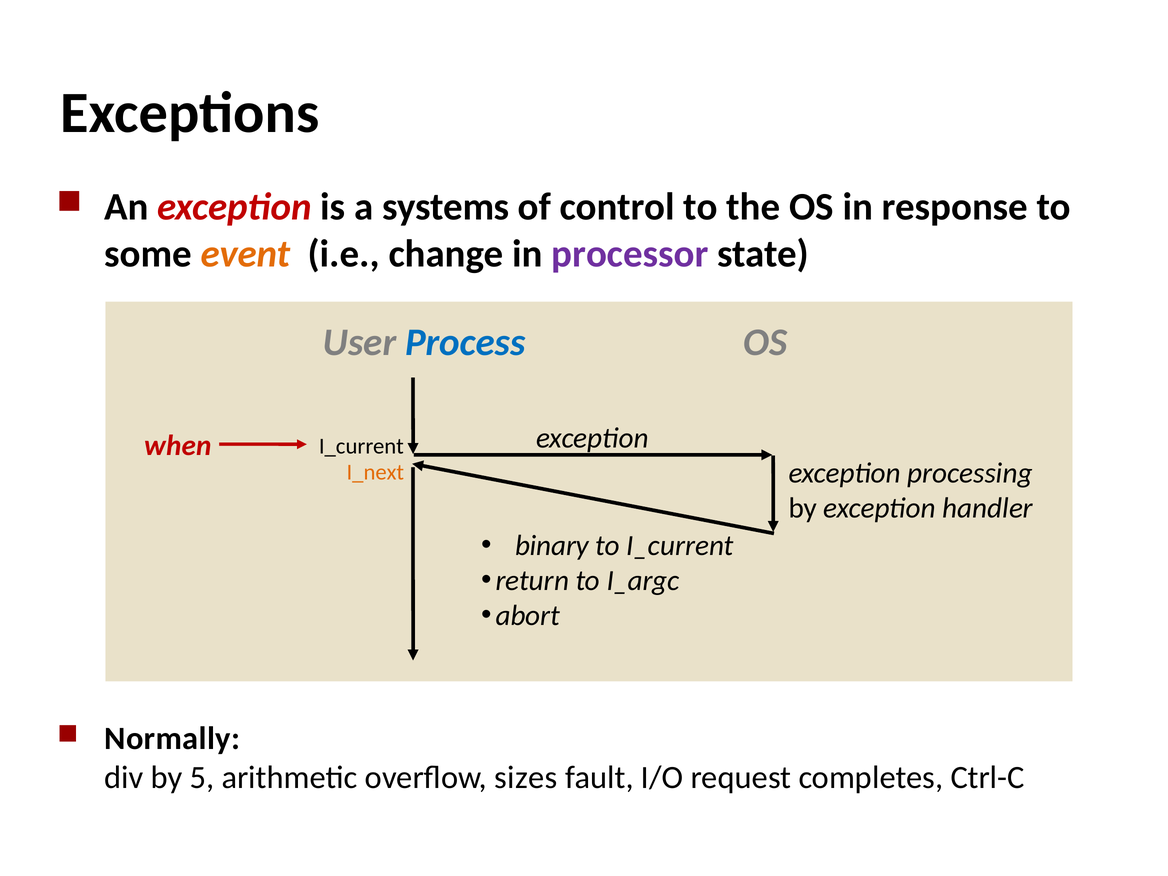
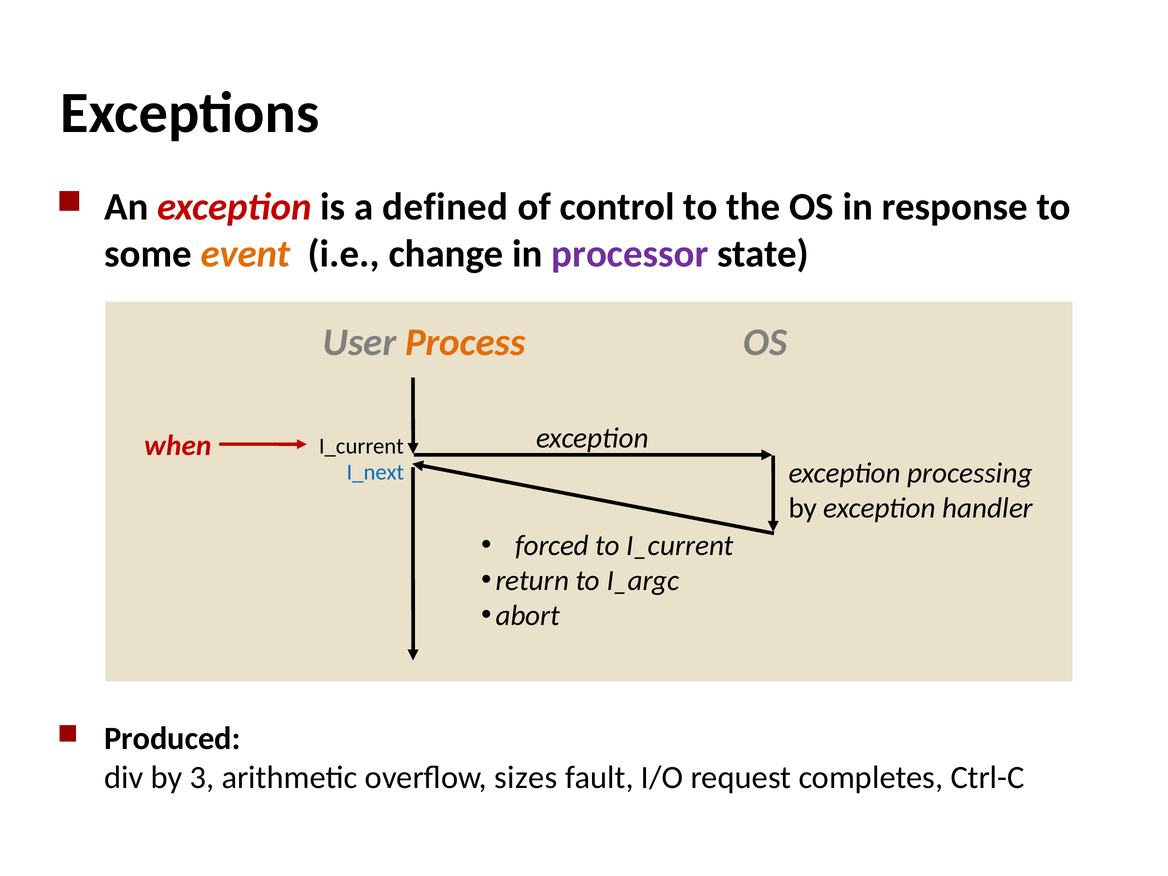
systems: systems -> defined
Process colour: blue -> orange
I_next colour: orange -> blue
binary: binary -> forced
Normally: Normally -> Produced
5: 5 -> 3
